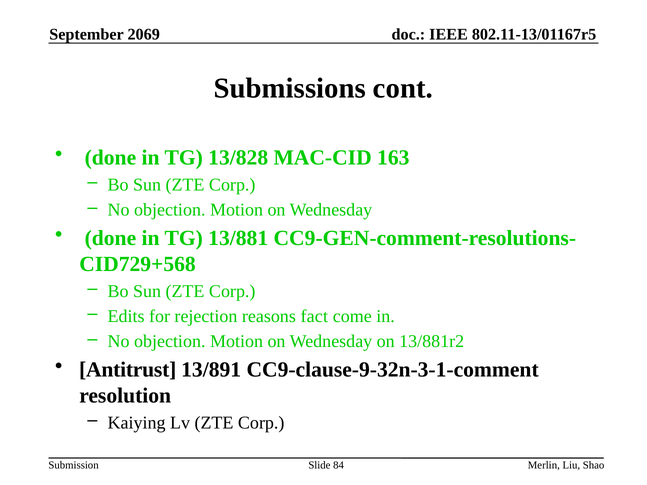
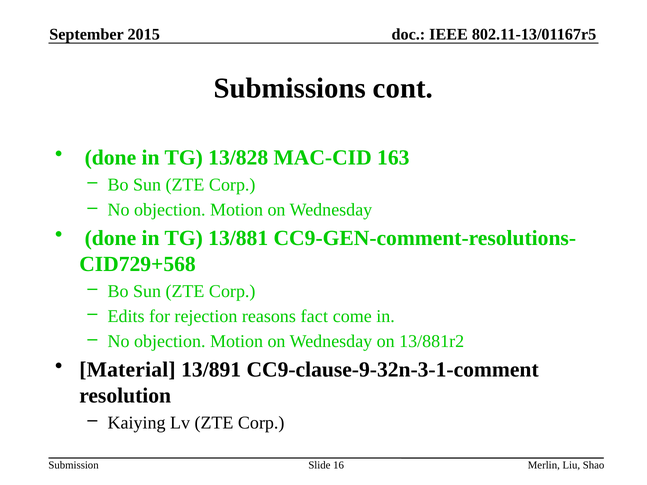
2069: 2069 -> 2015
Antitrust: Antitrust -> Material
84: 84 -> 16
